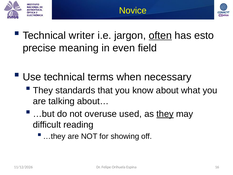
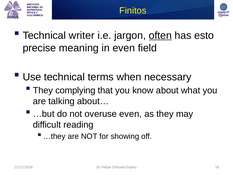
Novice: Novice -> Finitos
standards: standards -> complying
overuse used: used -> even
they at (165, 114) underline: present -> none
